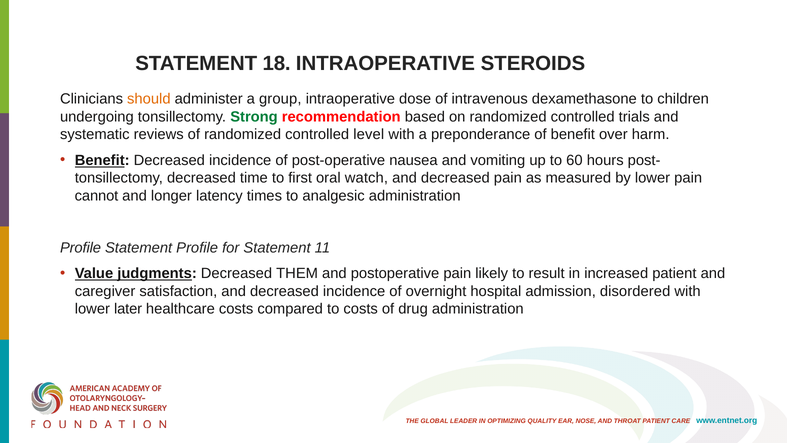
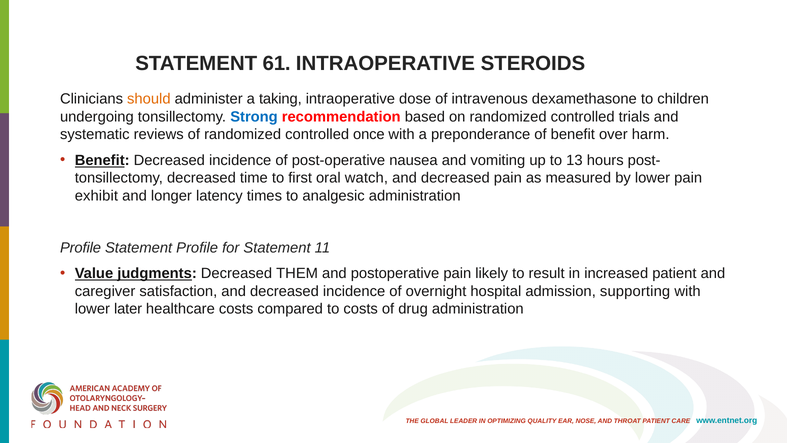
18: 18 -> 61
group: group -> taking
Strong colour: green -> blue
level: level -> once
60: 60 -> 13
cannot: cannot -> exhibit
disordered: disordered -> supporting
